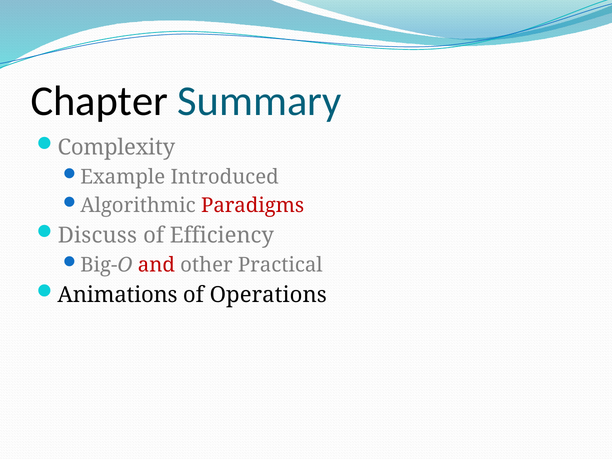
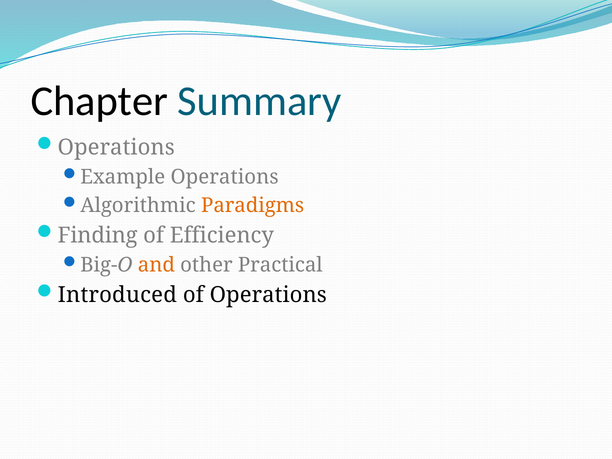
Complexity at (116, 147): Complexity -> Operations
Example Introduced: Introduced -> Operations
Paradigms colour: red -> orange
Discuss: Discuss -> Finding
and colour: red -> orange
Animations: Animations -> Introduced
